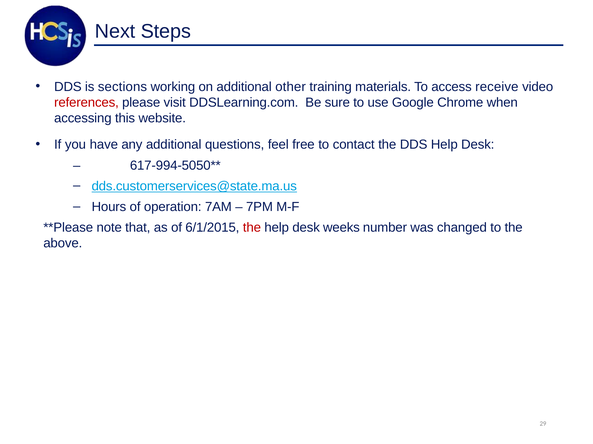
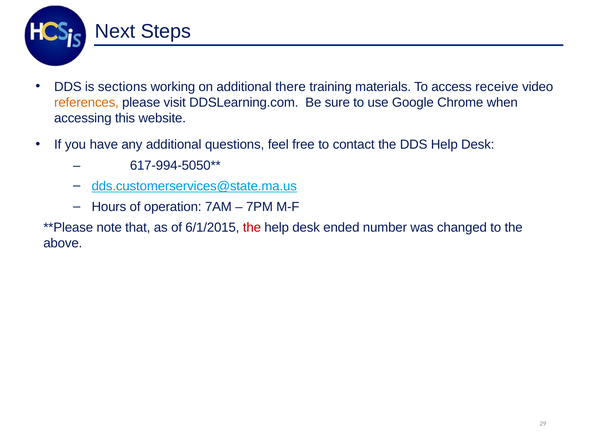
other: other -> there
references colour: red -> orange
weeks: weeks -> ended
